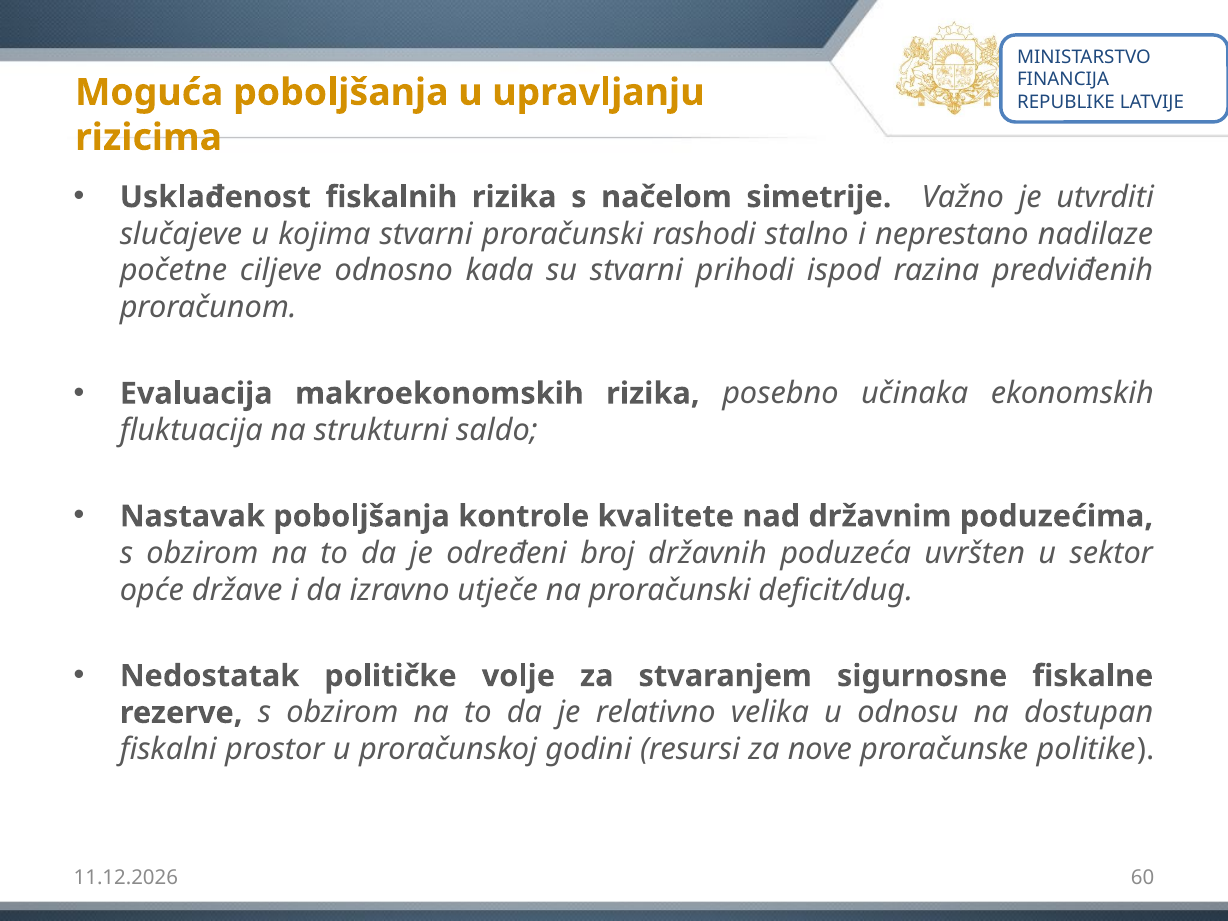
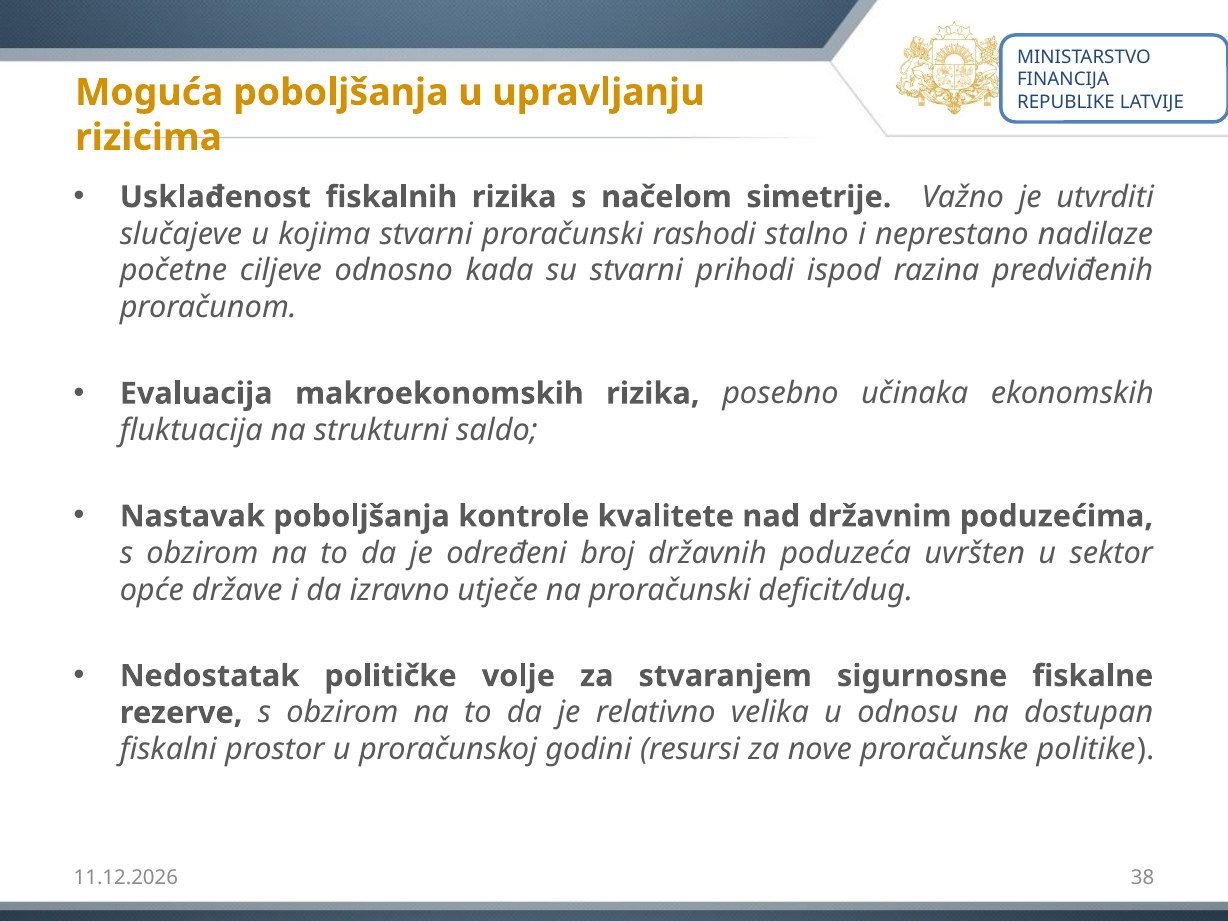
60: 60 -> 38
